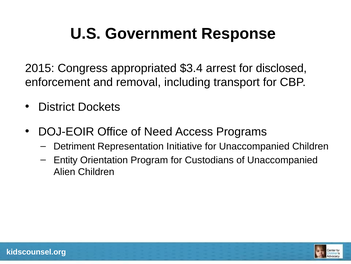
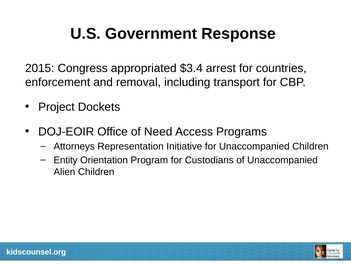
disclosed: disclosed -> countries
District: District -> Project
Detriment: Detriment -> Attorneys
